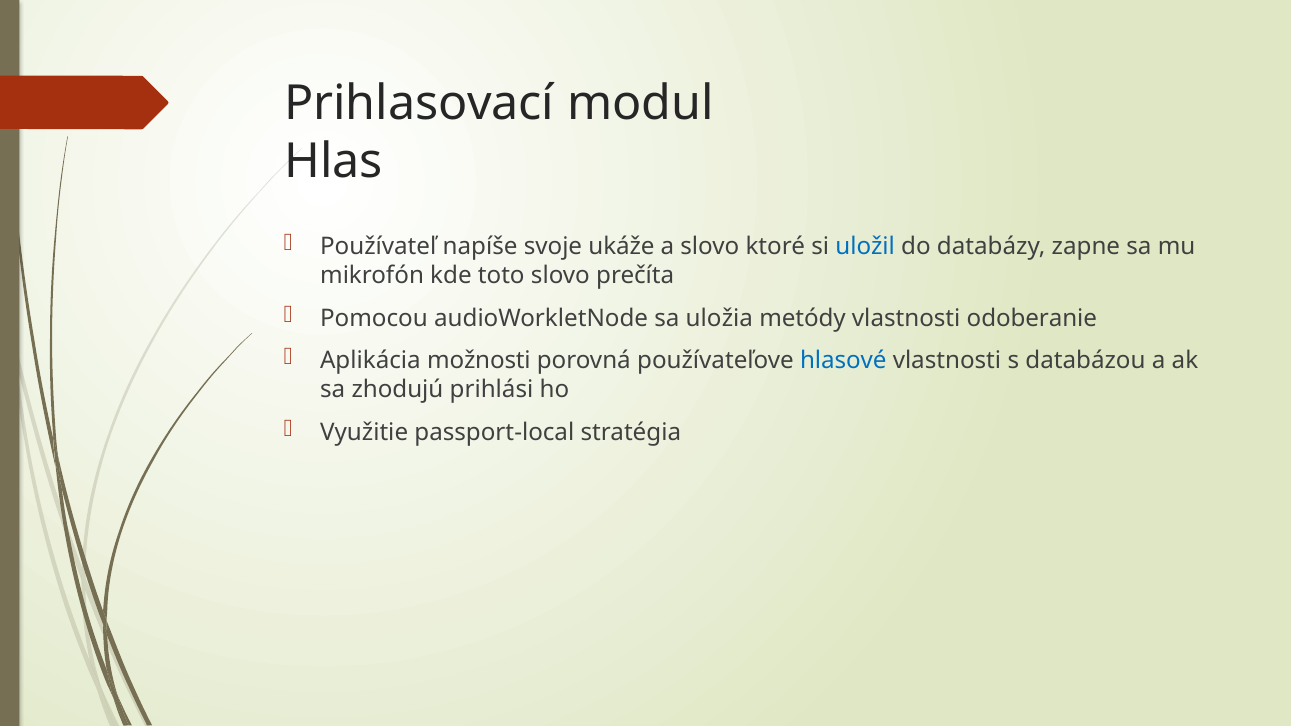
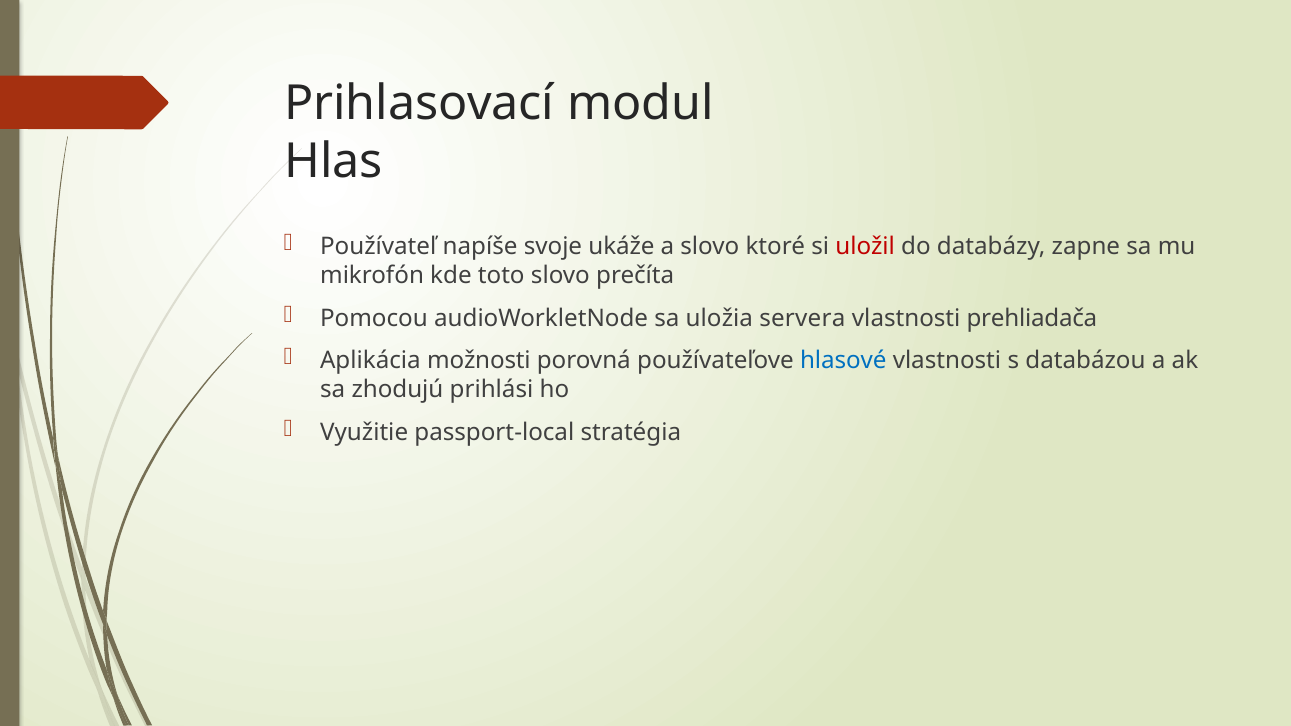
uložil colour: blue -> red
metódy: metódy -> servera
odoberanie: odoberanie -> prehliadača
